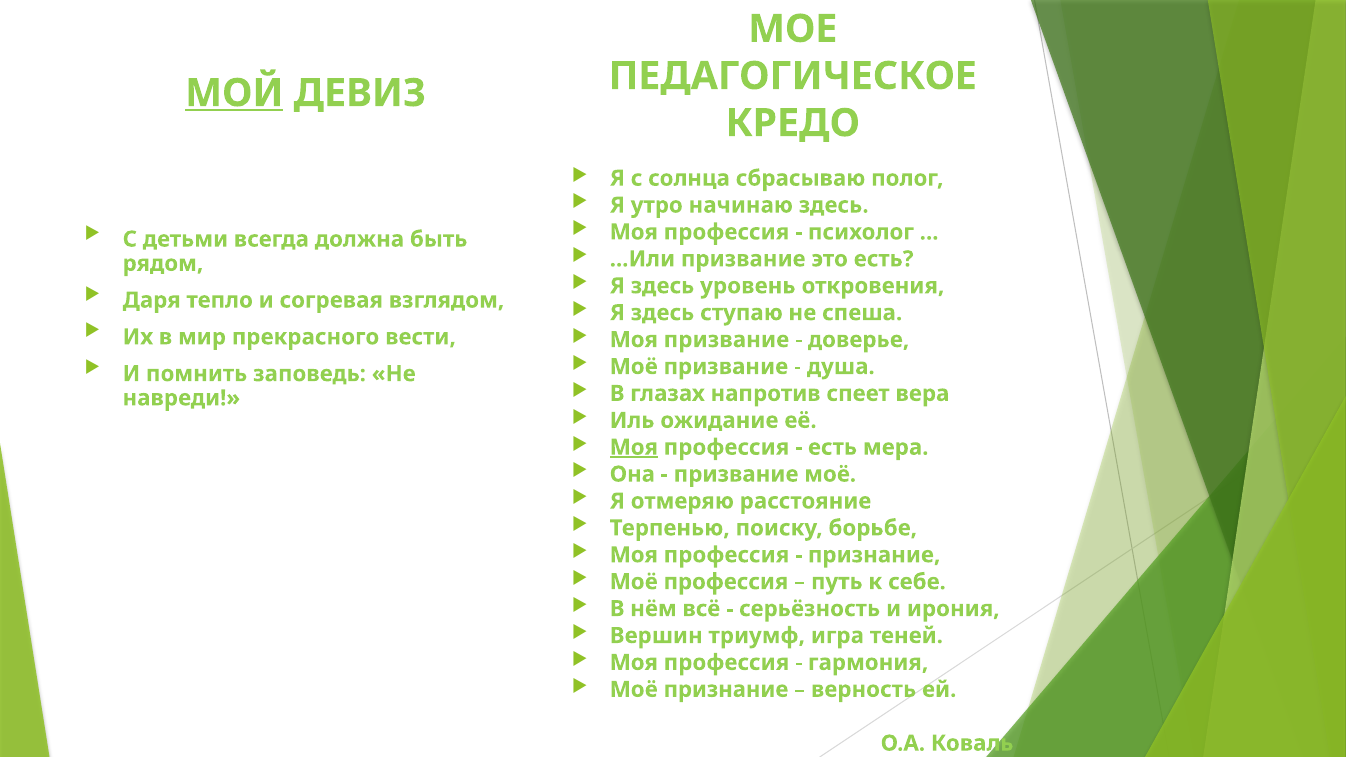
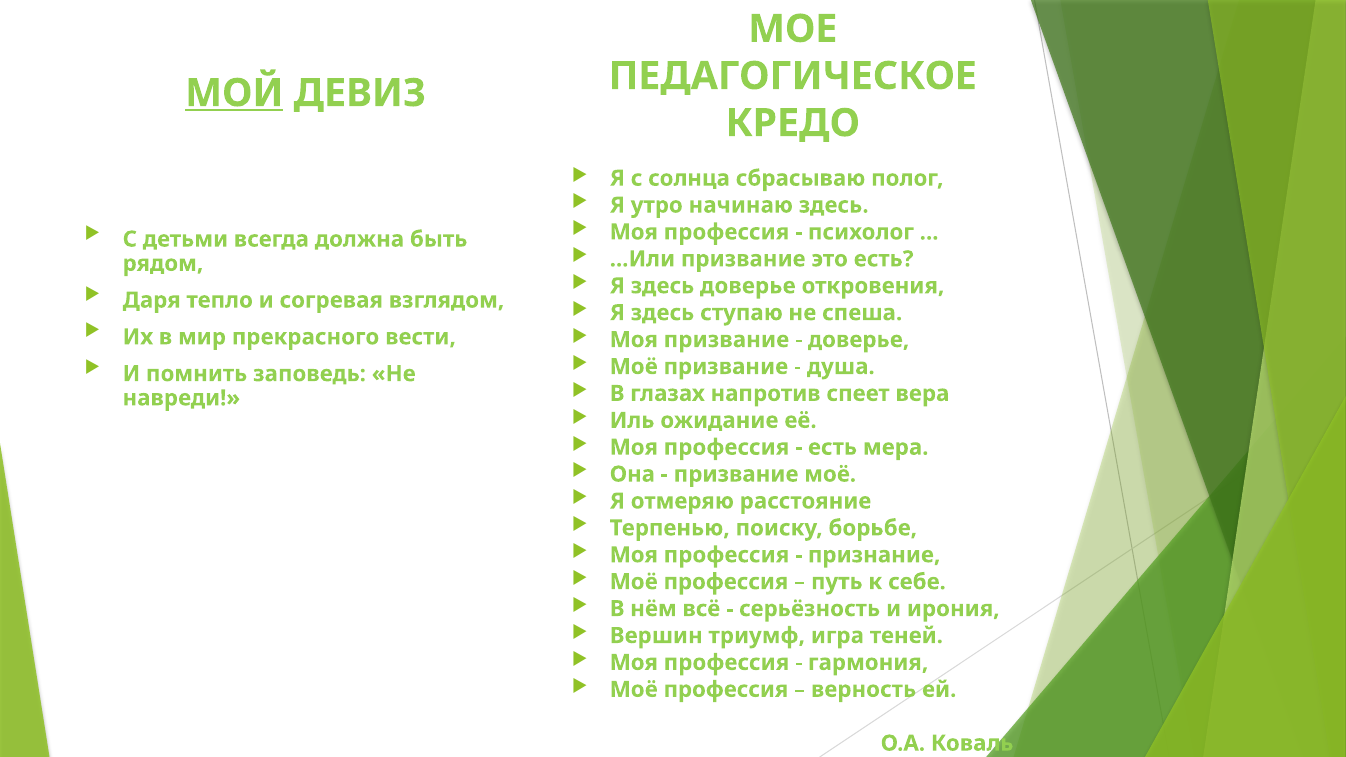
здесь уровень: уровень -> доверье
Моя at (634, 447) underline: present -> none
признание at (726, 690): признание -> профессия
